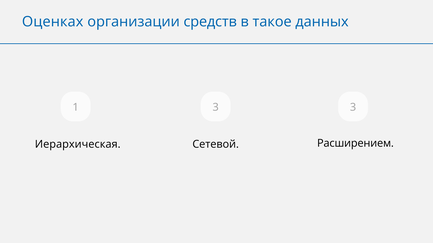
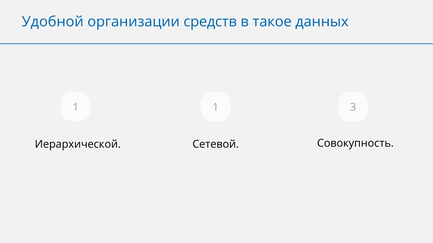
Оценках: Оценках -> Удобной
1 3: 3 -> 1
Иерархическая: Иерархическая -> Иерархической
Расширением: Расширением -> Совокупность
